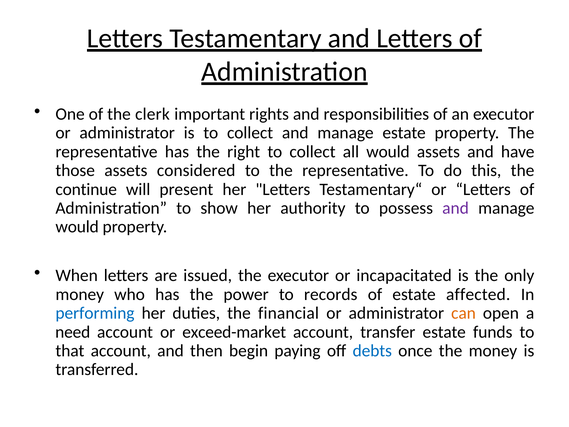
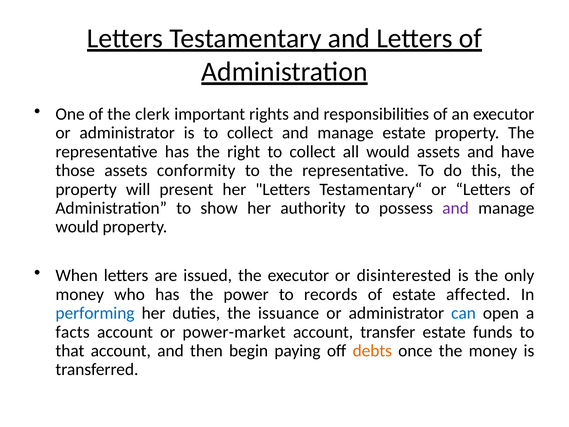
considered: considered -> conformity
continue at (86, 189): continue -> property
incapacitated: incapacitated -> disinterested
financial: financial -> issuance
can colour: orange -> blue
need: need -> facts
exceed-market: exceed-market -> power-market
debts colour: blue -> orange
